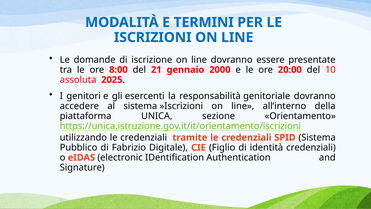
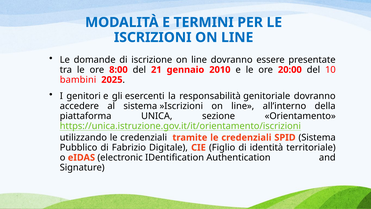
2000: 2000 -> 2010
assoluta: assoluta -> bambini
identità credenziali: credenziali -> territoriale
